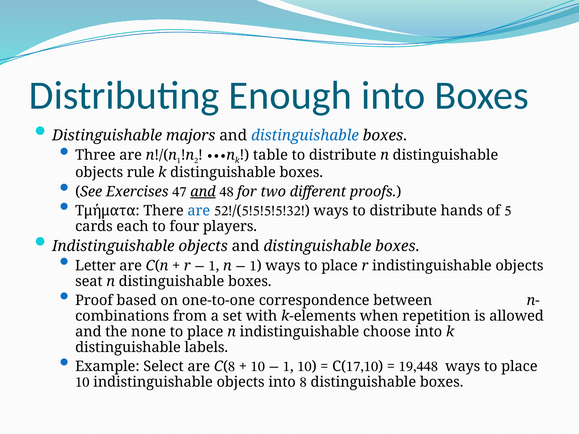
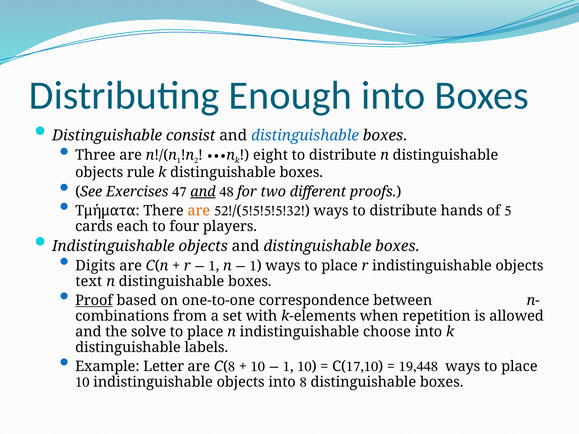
majors: majors -> consist
table: table -> eight
are at (199, 211) colour: blue -> orange
Letter: Letter -> Digits
seat: seat -> text
Proof underline: none -> present
none: none -> solve
Select: Select -> Letter
